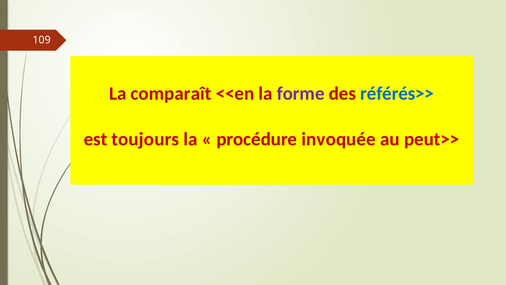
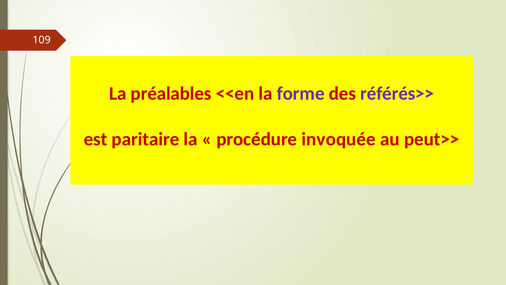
comparaît: comparaît -> préalables
référés>> colour: blue -> purple
toujours: toujours -> paritaire
